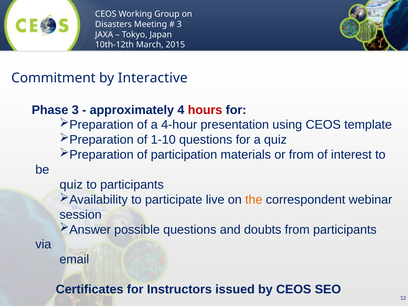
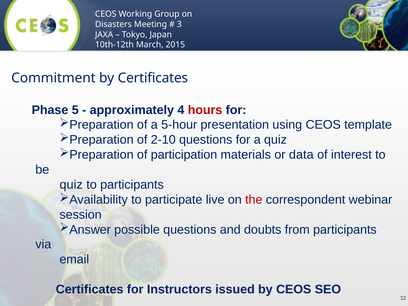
by Interactive: Interactive -> Certificates
Phase 3: 3 -> 5
4-hour: 4-hour -> 5-hour
1-10: 1-10 -> 2-10
or from: from -> data
the colour: orange -> red
